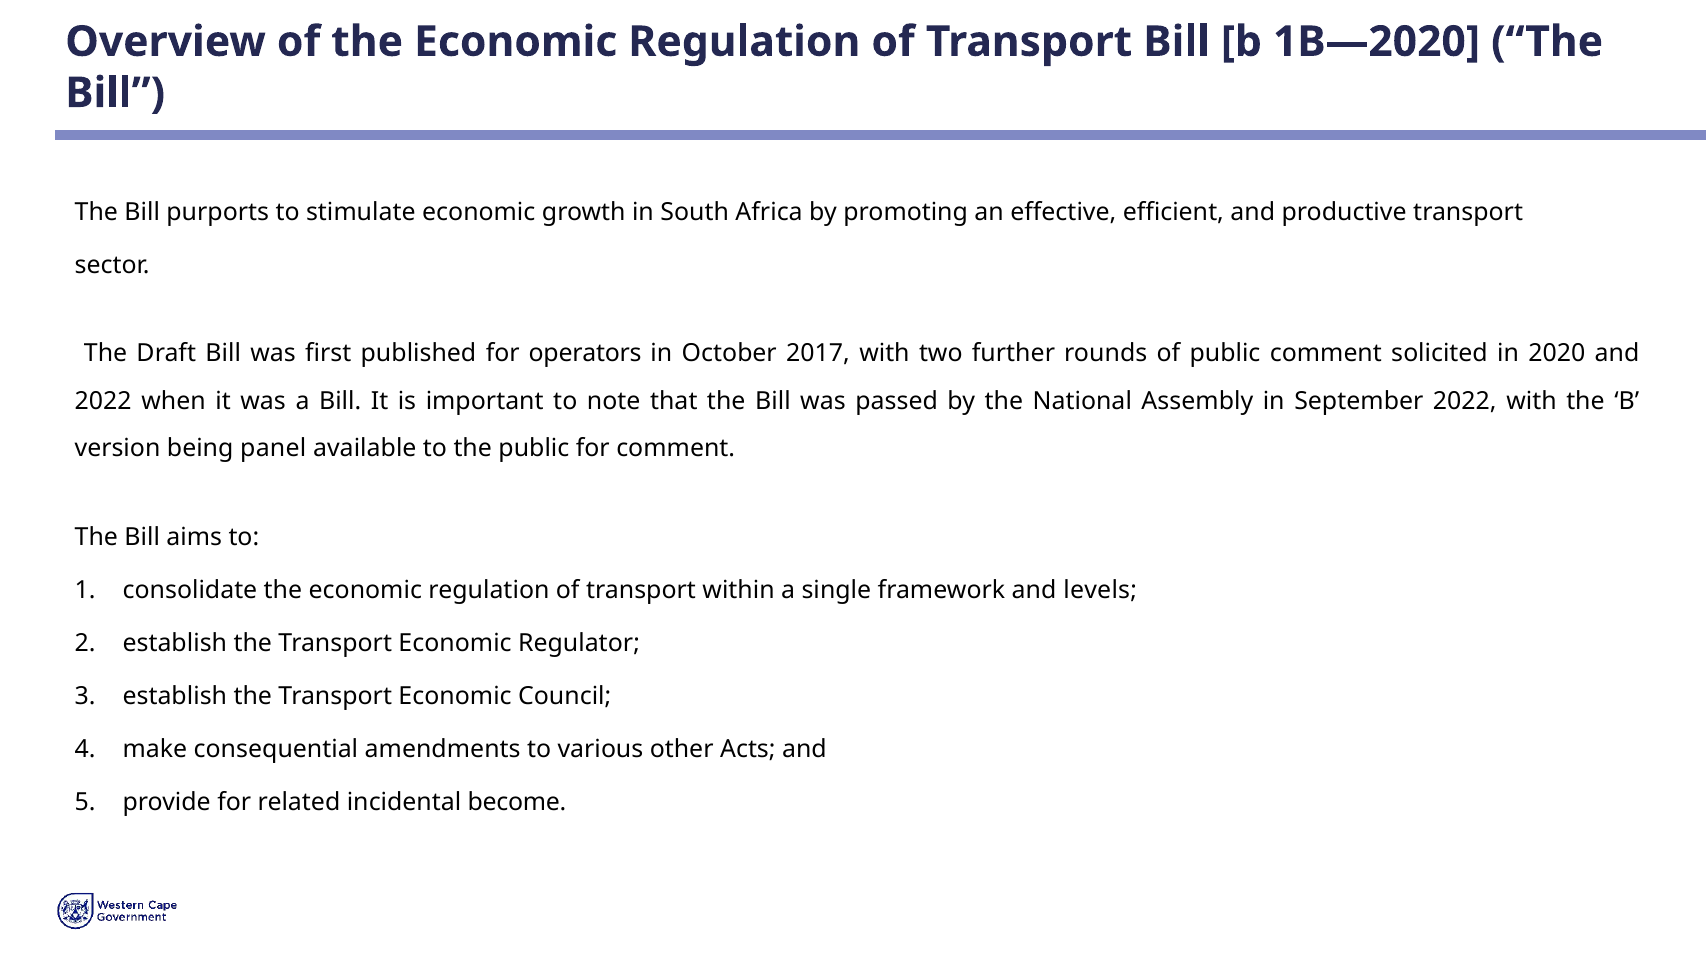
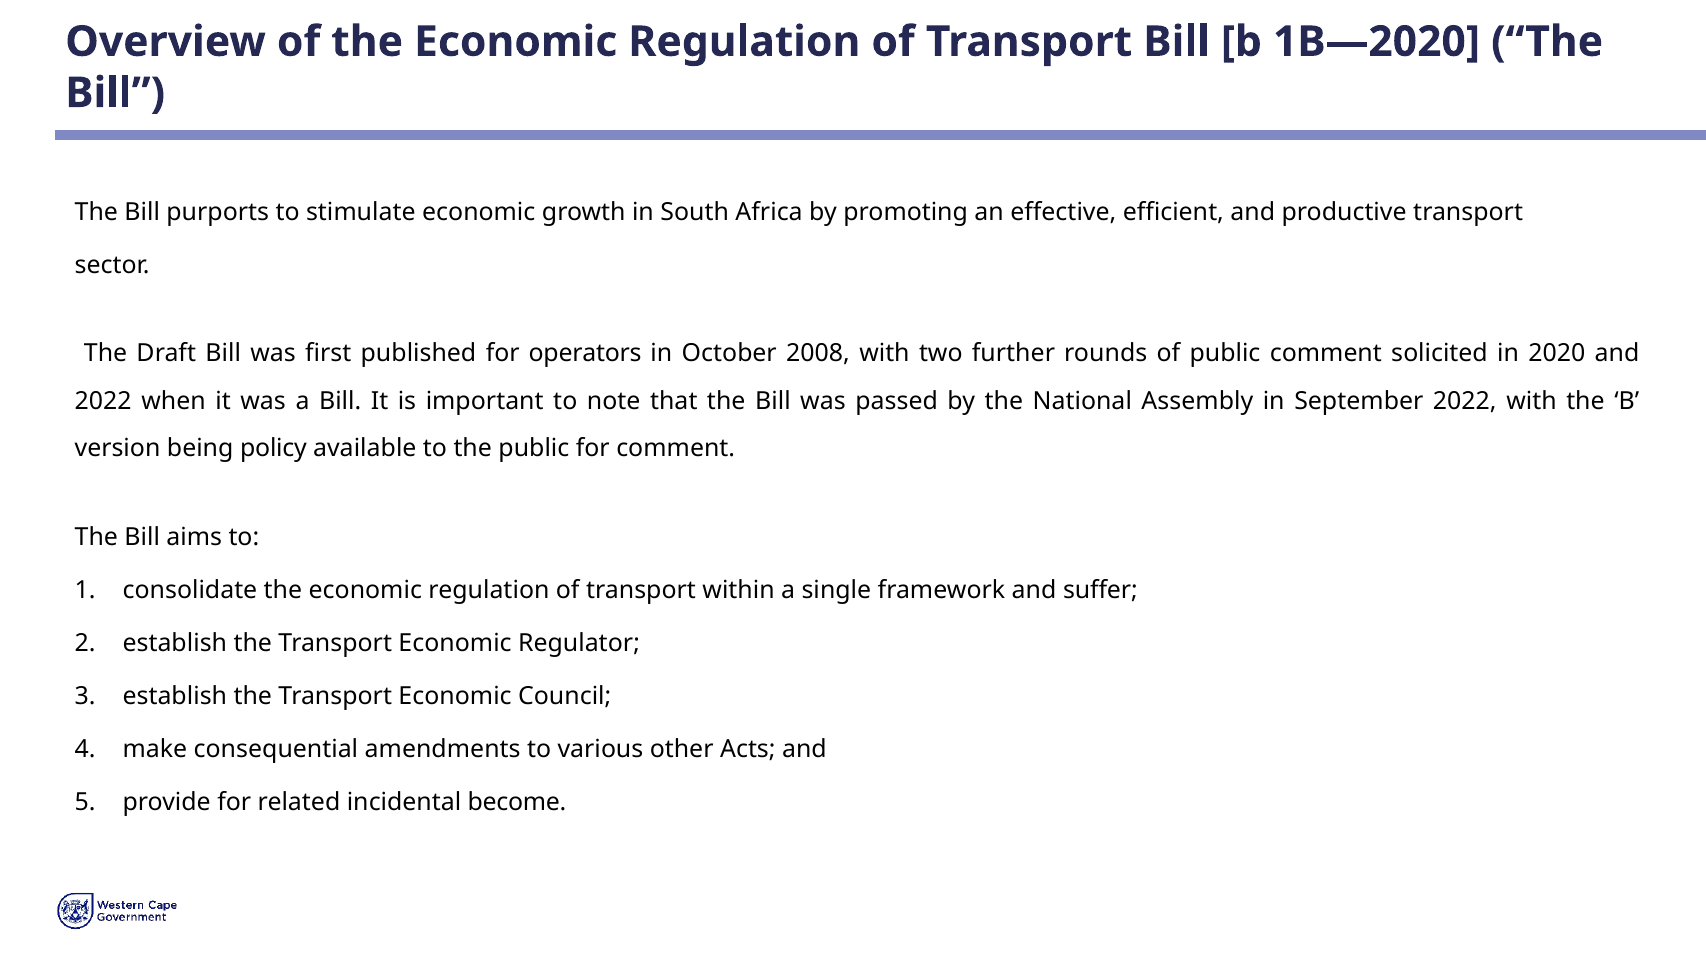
2017: 2017 -> 2008
panel: panel -> policy
levels: levels -> suffer
